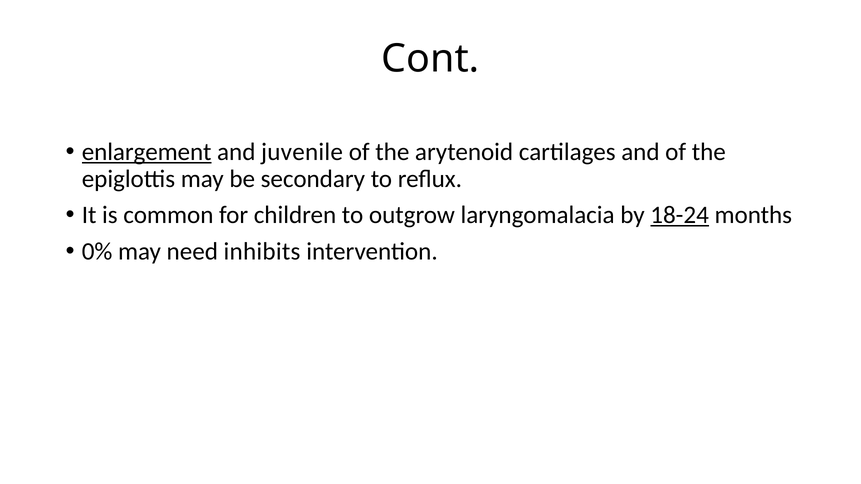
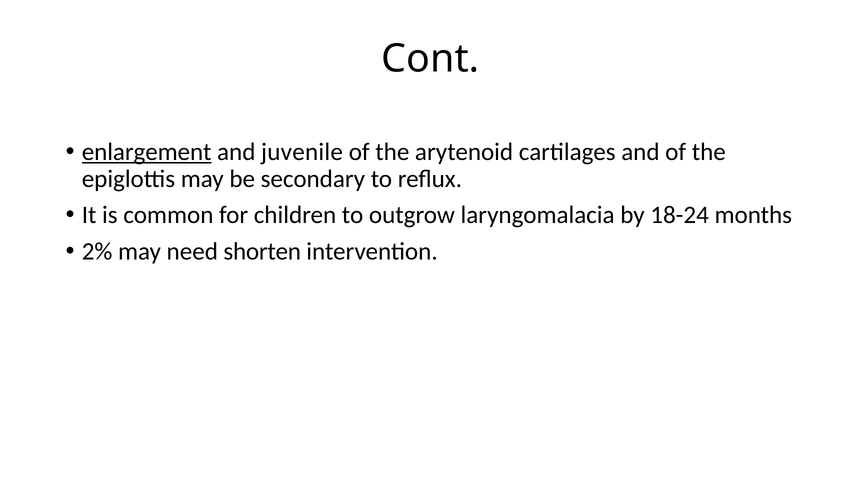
18-24 underline: present -> none
0%: 0% -> 2%
inhibits: inhibits -> shorten
